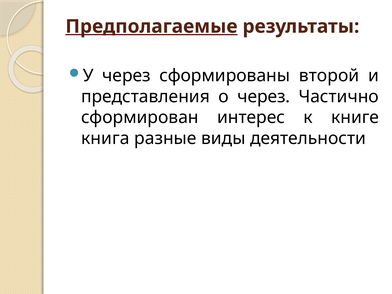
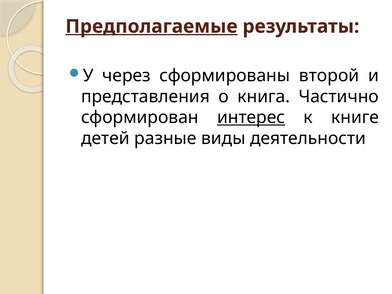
о через: через -> книга
интерес underline: none -> present
книга: книга -> детей
